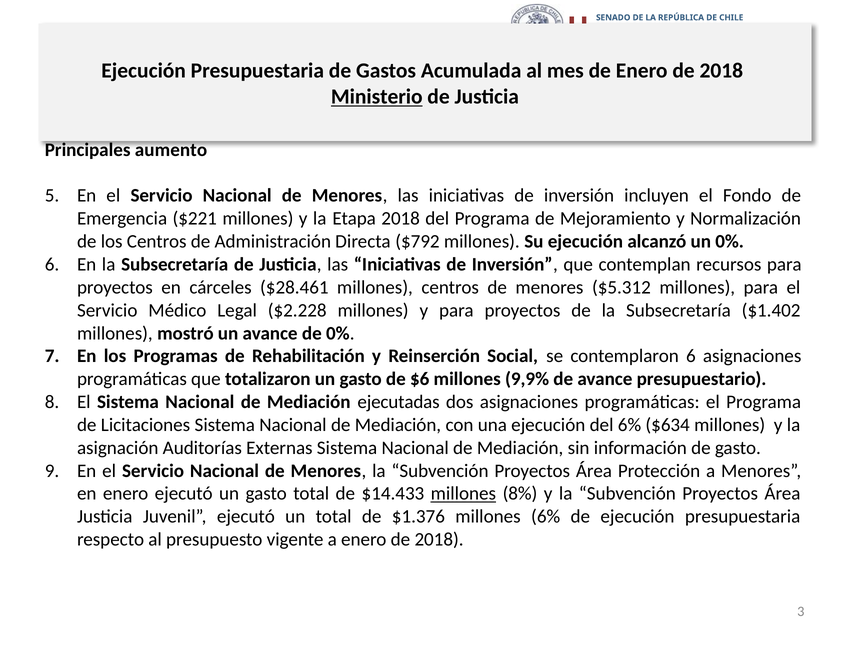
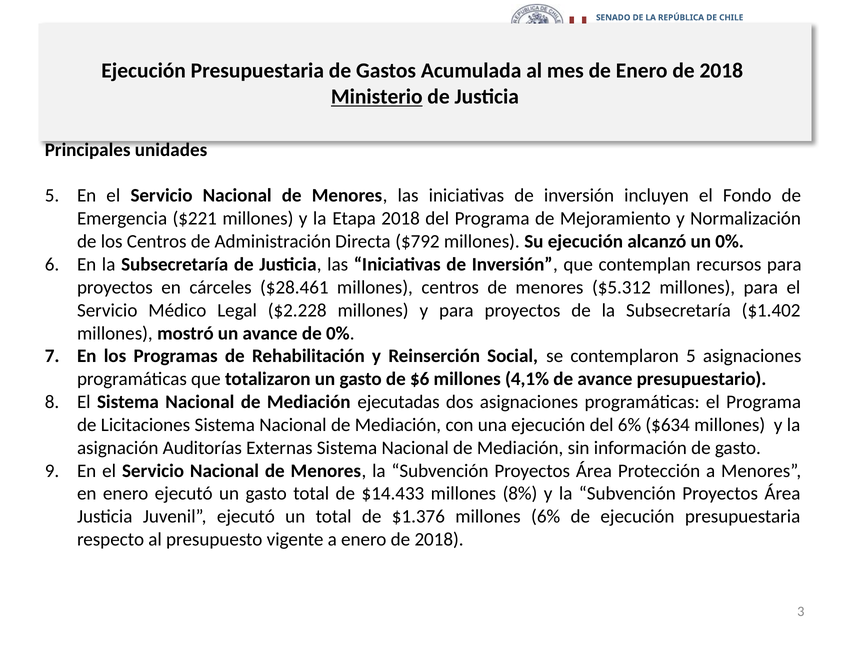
aumento: aumento -> unidades
contemplaron 6: 6 -> 5
9,9%: 9,9% -> 4,1%
millones at (463, 494) underline: present -> none
